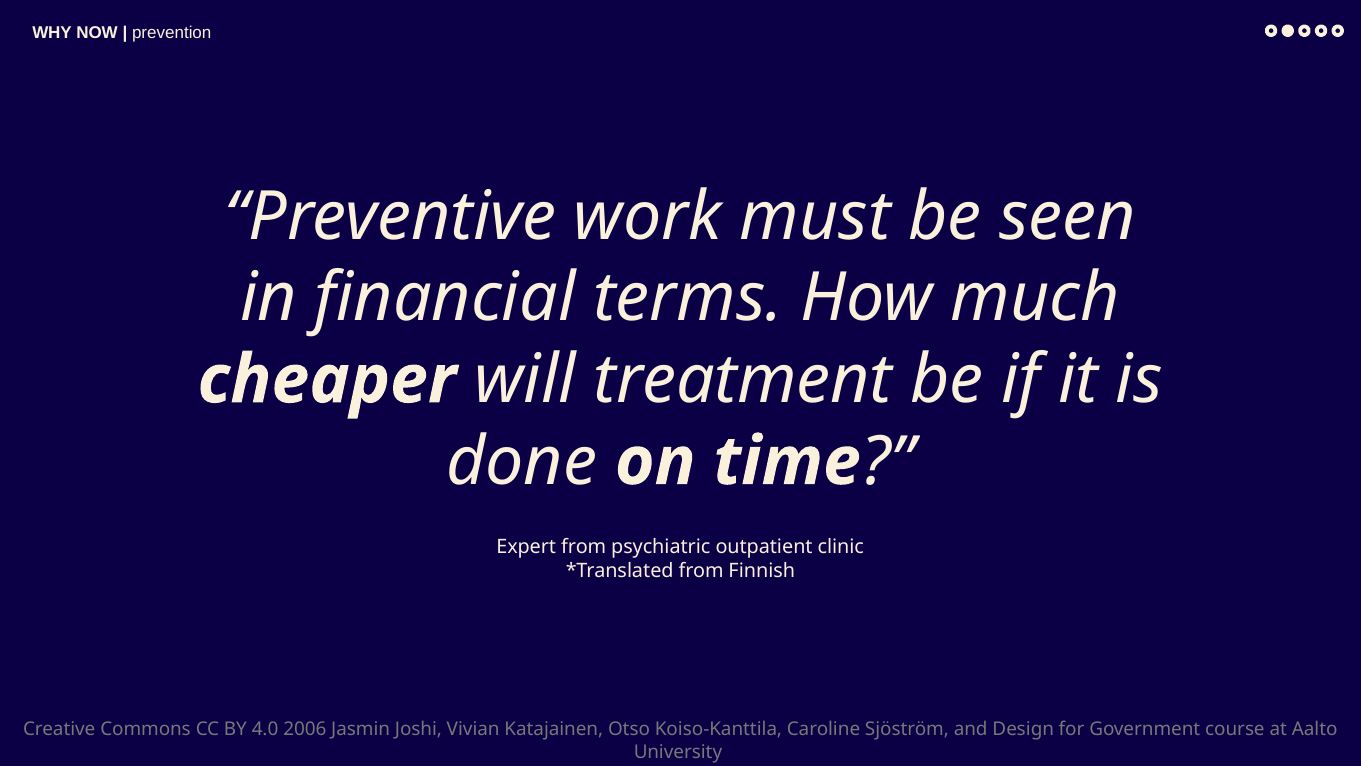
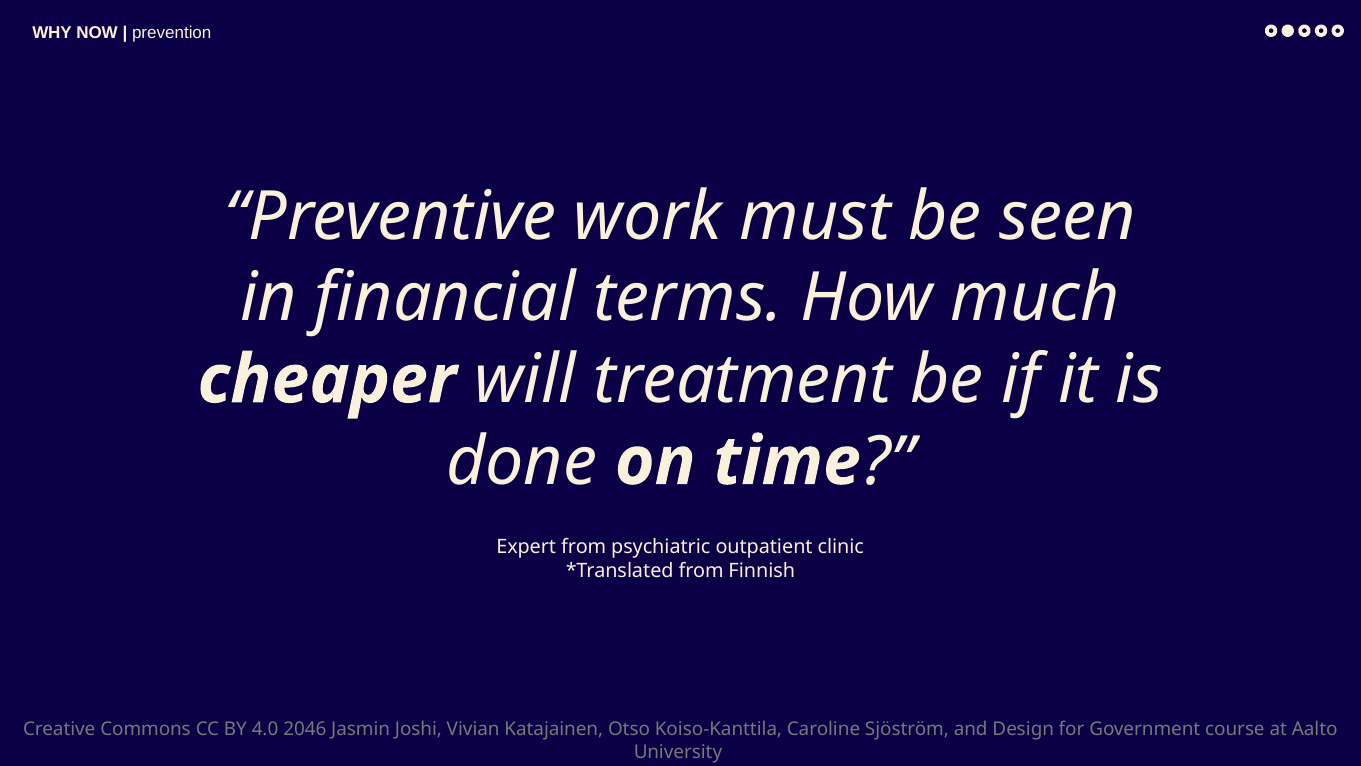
2006: 2006 -> 2046
